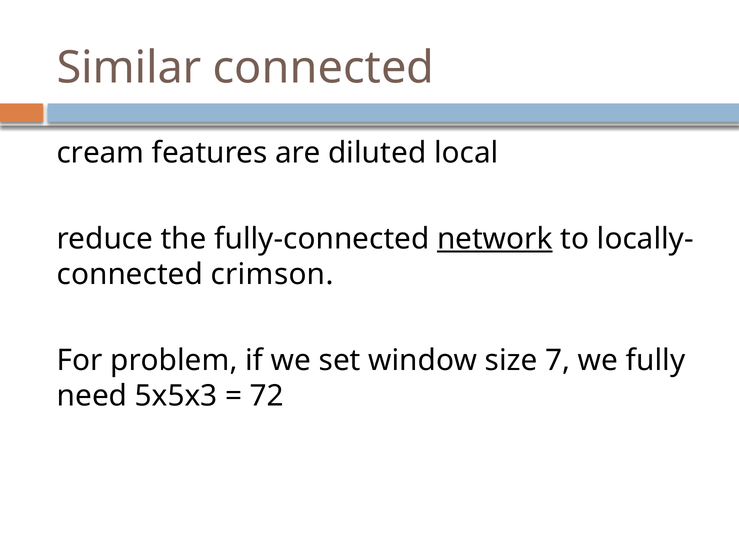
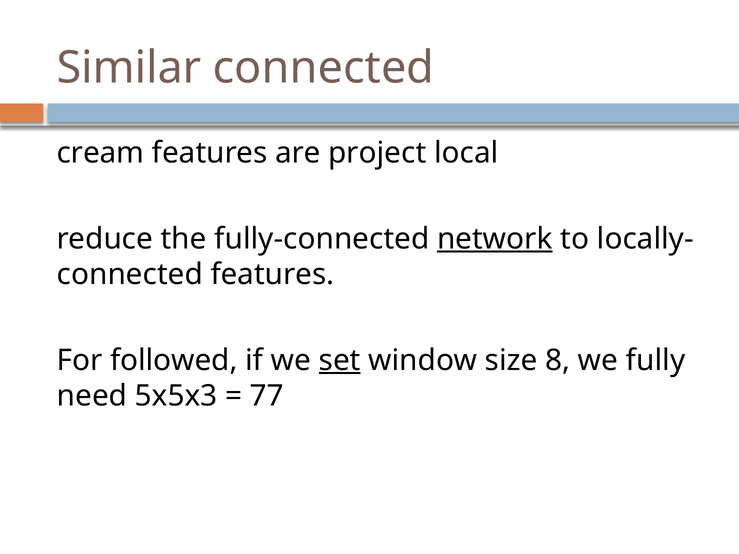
diluted: diluted -> project
connected crimson: crimson -> features
problem: problem -> followed
set underline: none -> present
7: 7 -> 8
72: 72 -> 77
